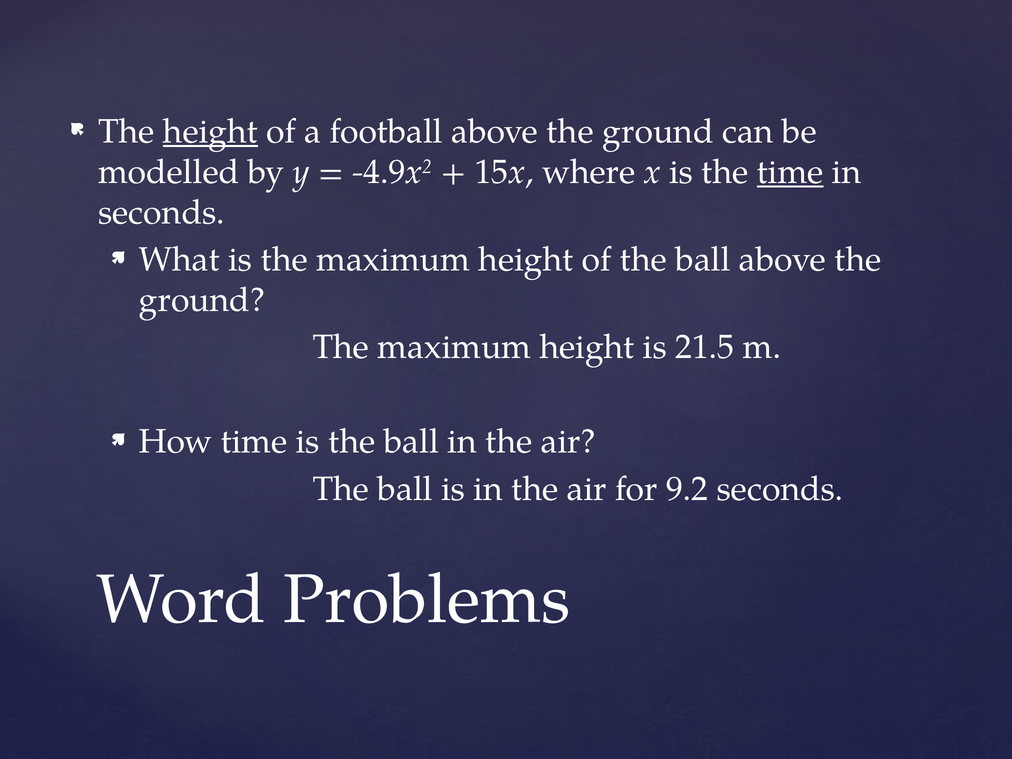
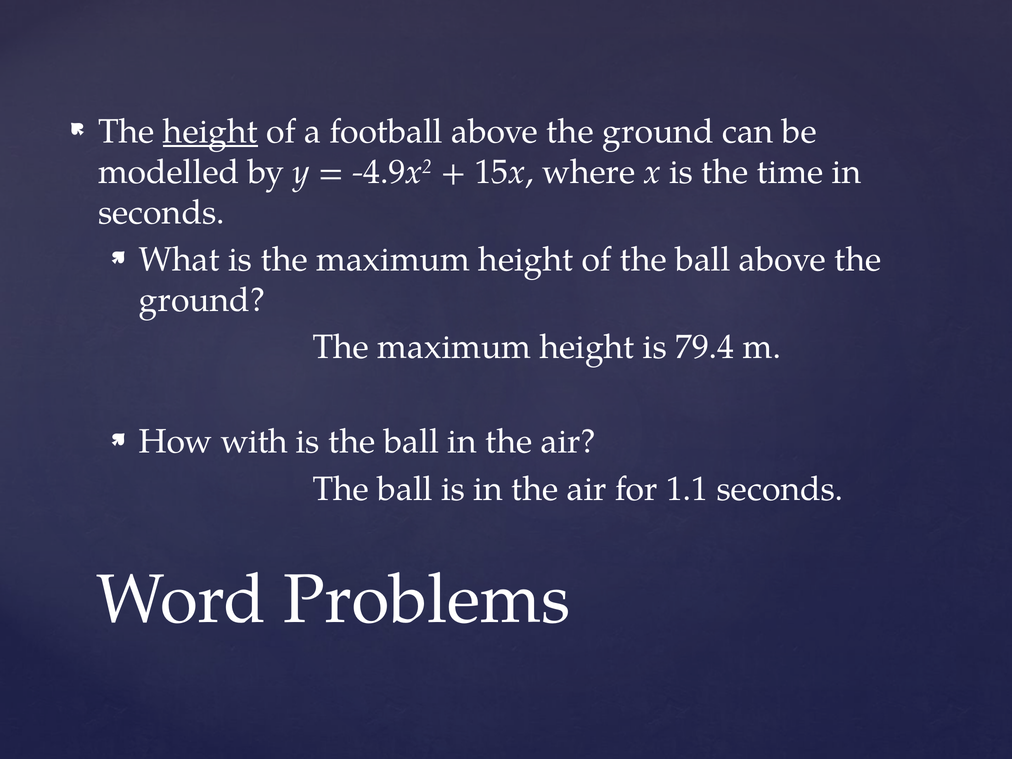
time at (790, 172) underline: present -> none
21.5: 21.5 -> 79.4
How time: time -> with
9.2: 9.2 -> 1.1
